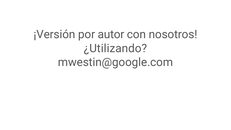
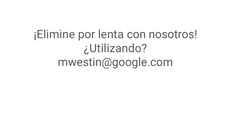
¡Versión: ¡Versión -> ¡Elimine
autor: autor -> lenta
